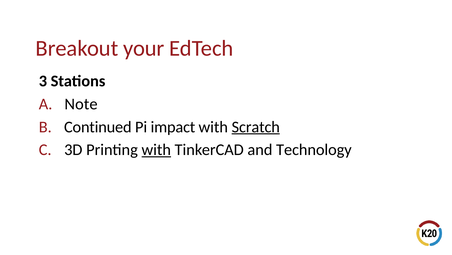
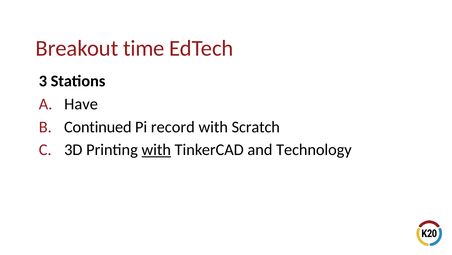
your: your -> time
Note: Note -> Have
impact: impact -> record
Scratch underline: present -> none
